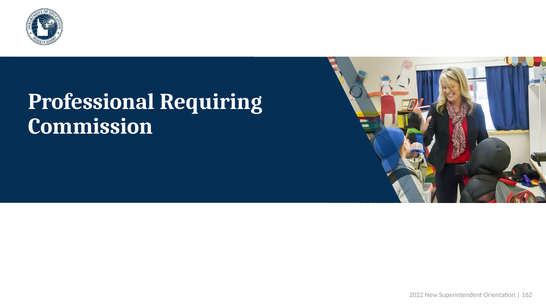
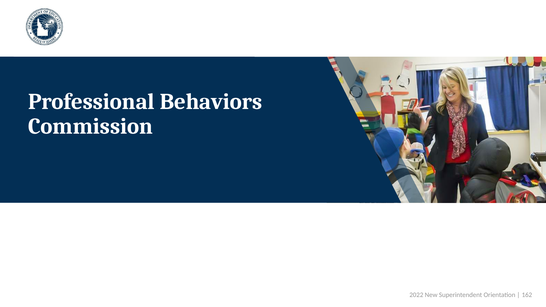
Requiring: Requiring -> Behaviors
